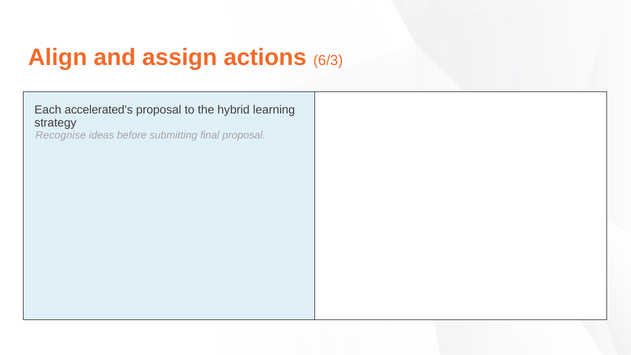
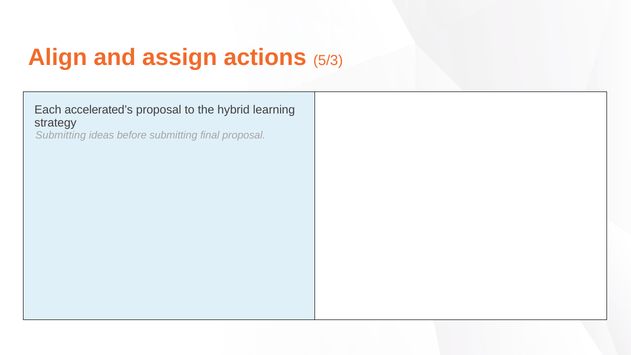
6/3: 6/3 -> 5/3
Recognise at (61, 135): Recognise -> Submitting
